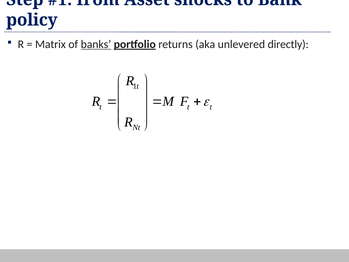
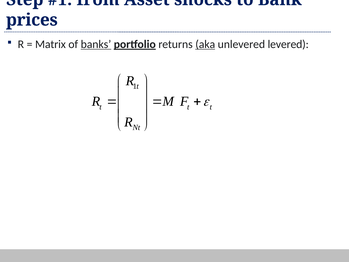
policy: policy -> prices
aka underline: none -> present
directly: directly -> levered
